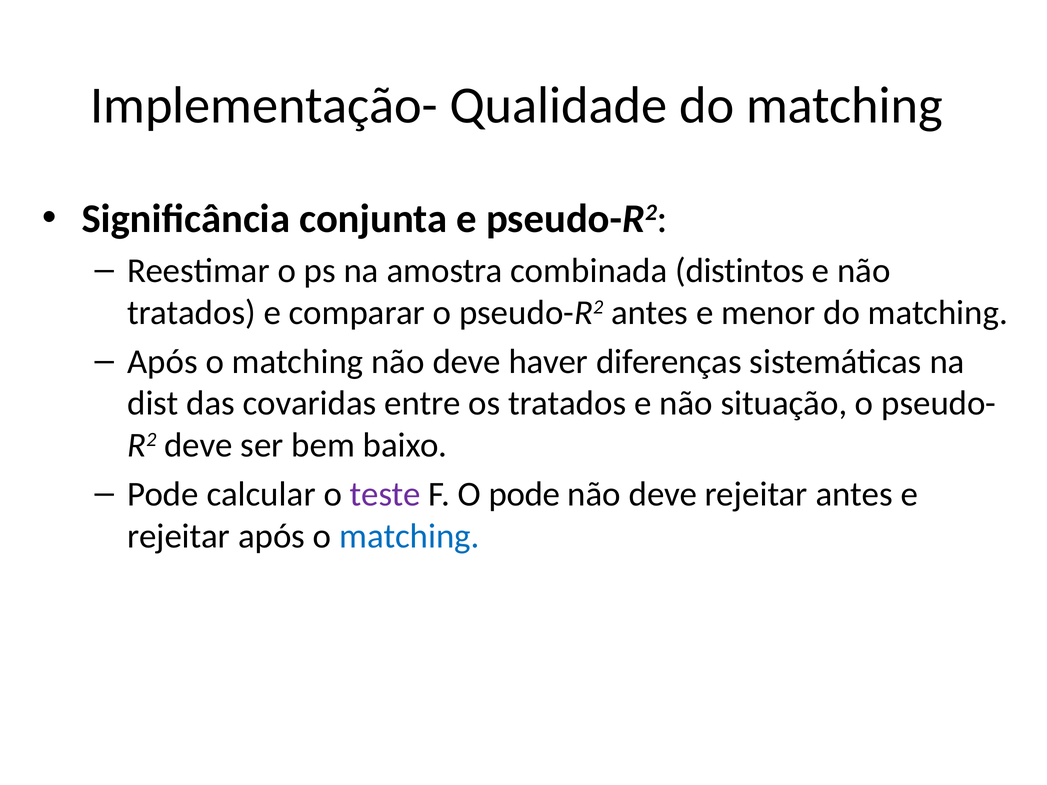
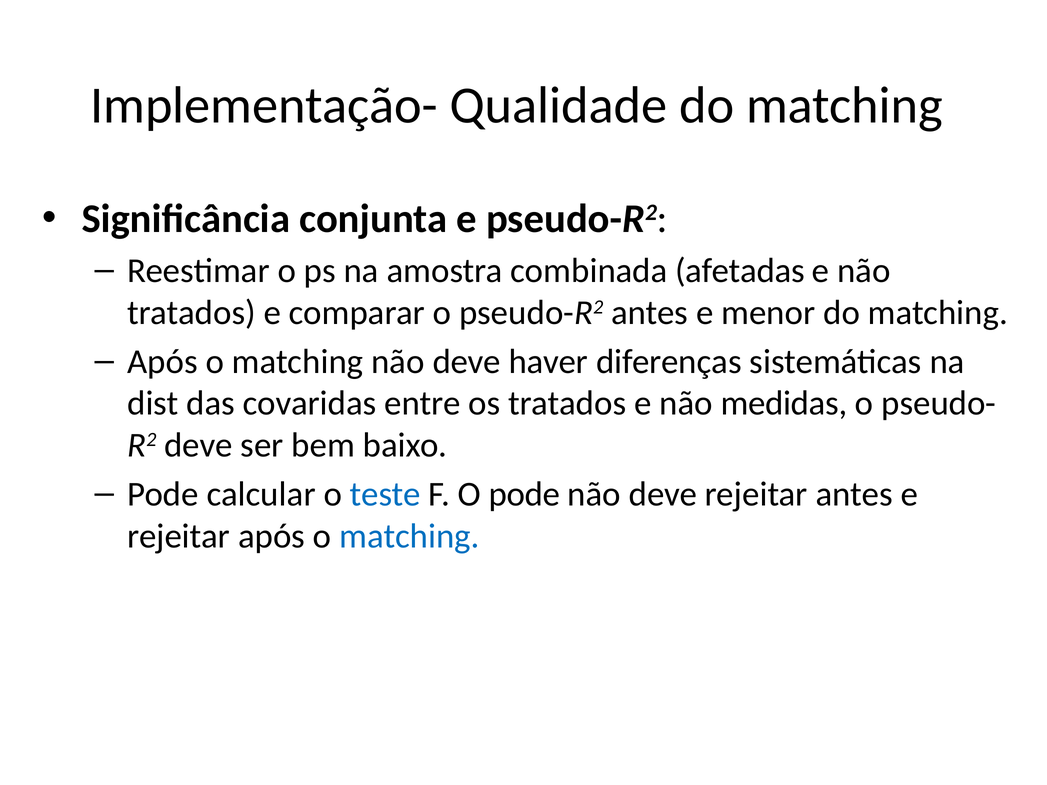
distintos: distintos -> afetadas
situação: situação -> medidas
teste colour: purple -> blue
